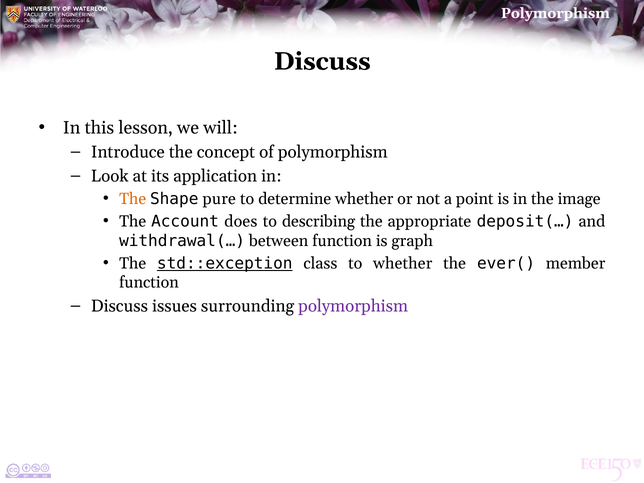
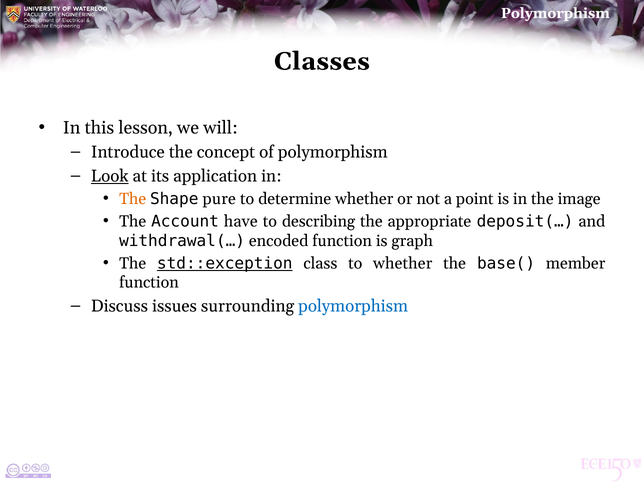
Discuss at (322, 61): Discuss -> Classes
Look underline: none -> present
does: does -> have
between: between -> encoded
ever(: ever( -> base(
polymorphism at (353, 306) colour: purple -> blue
